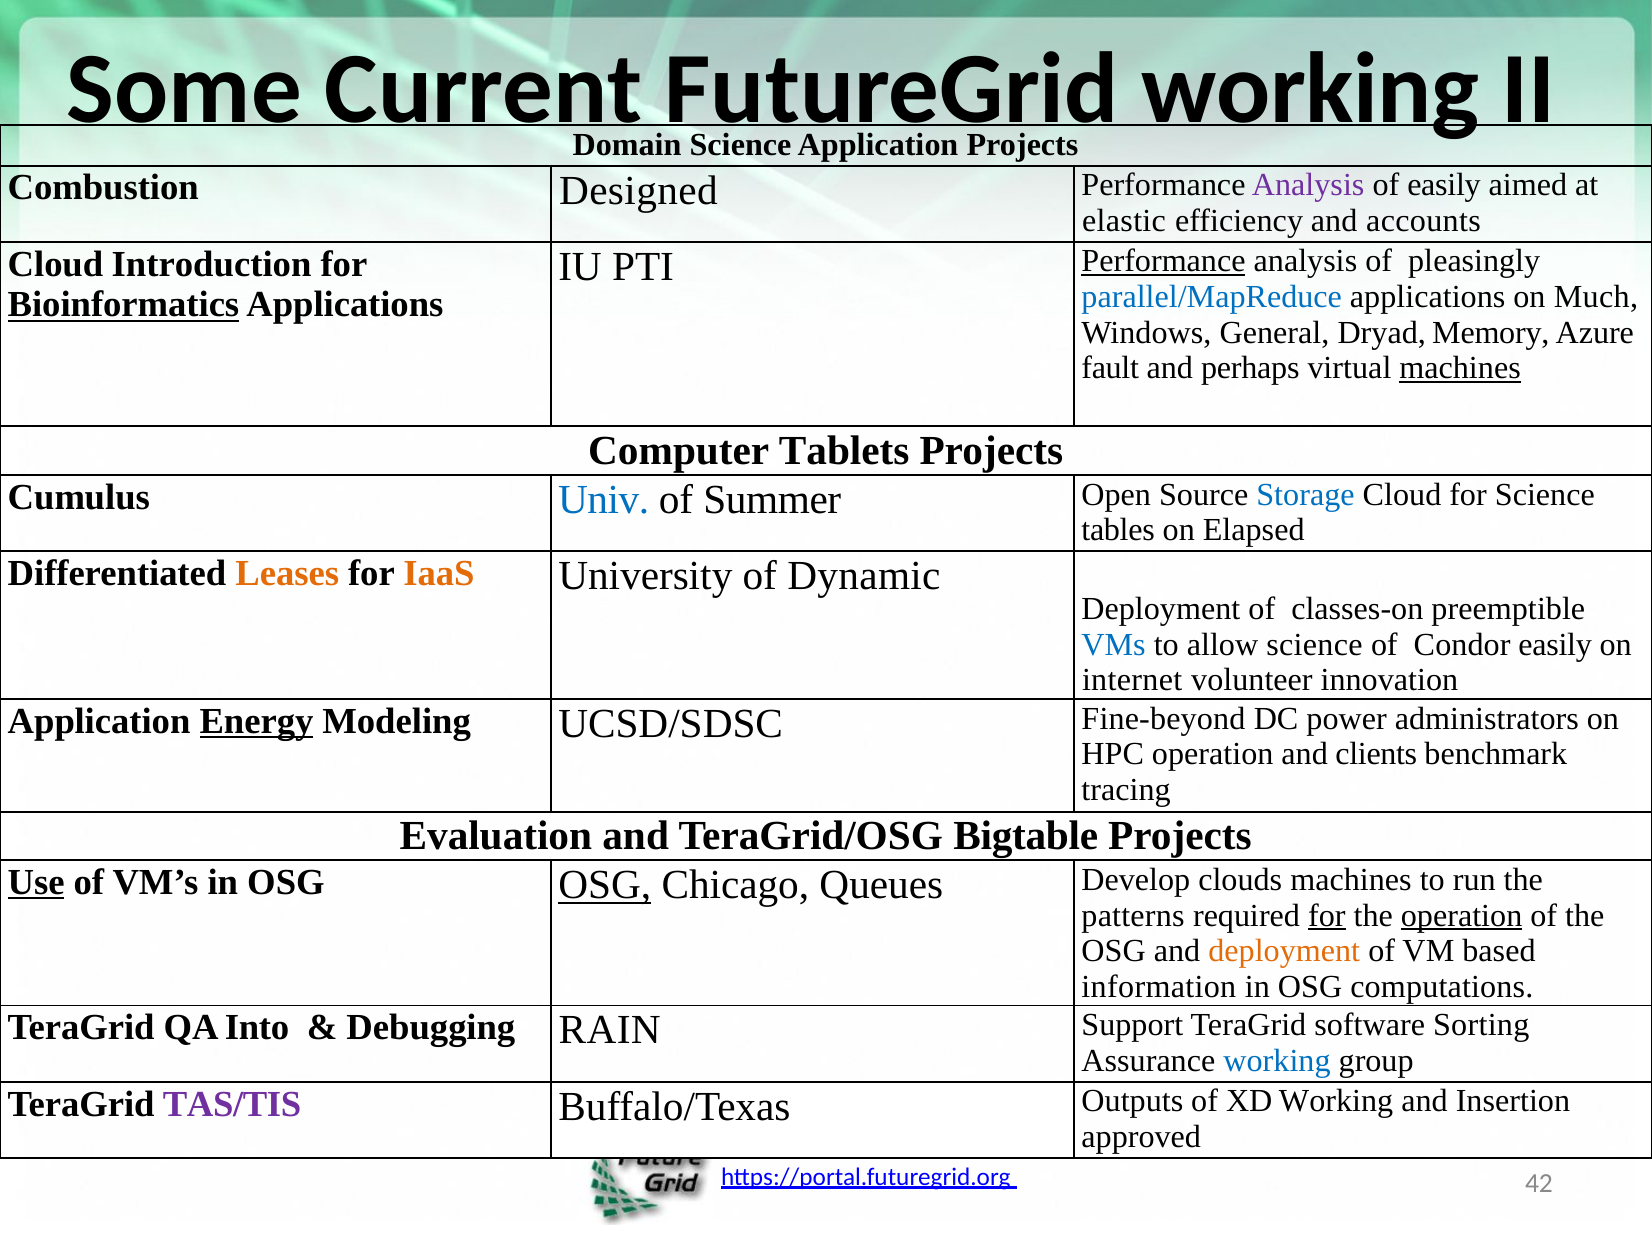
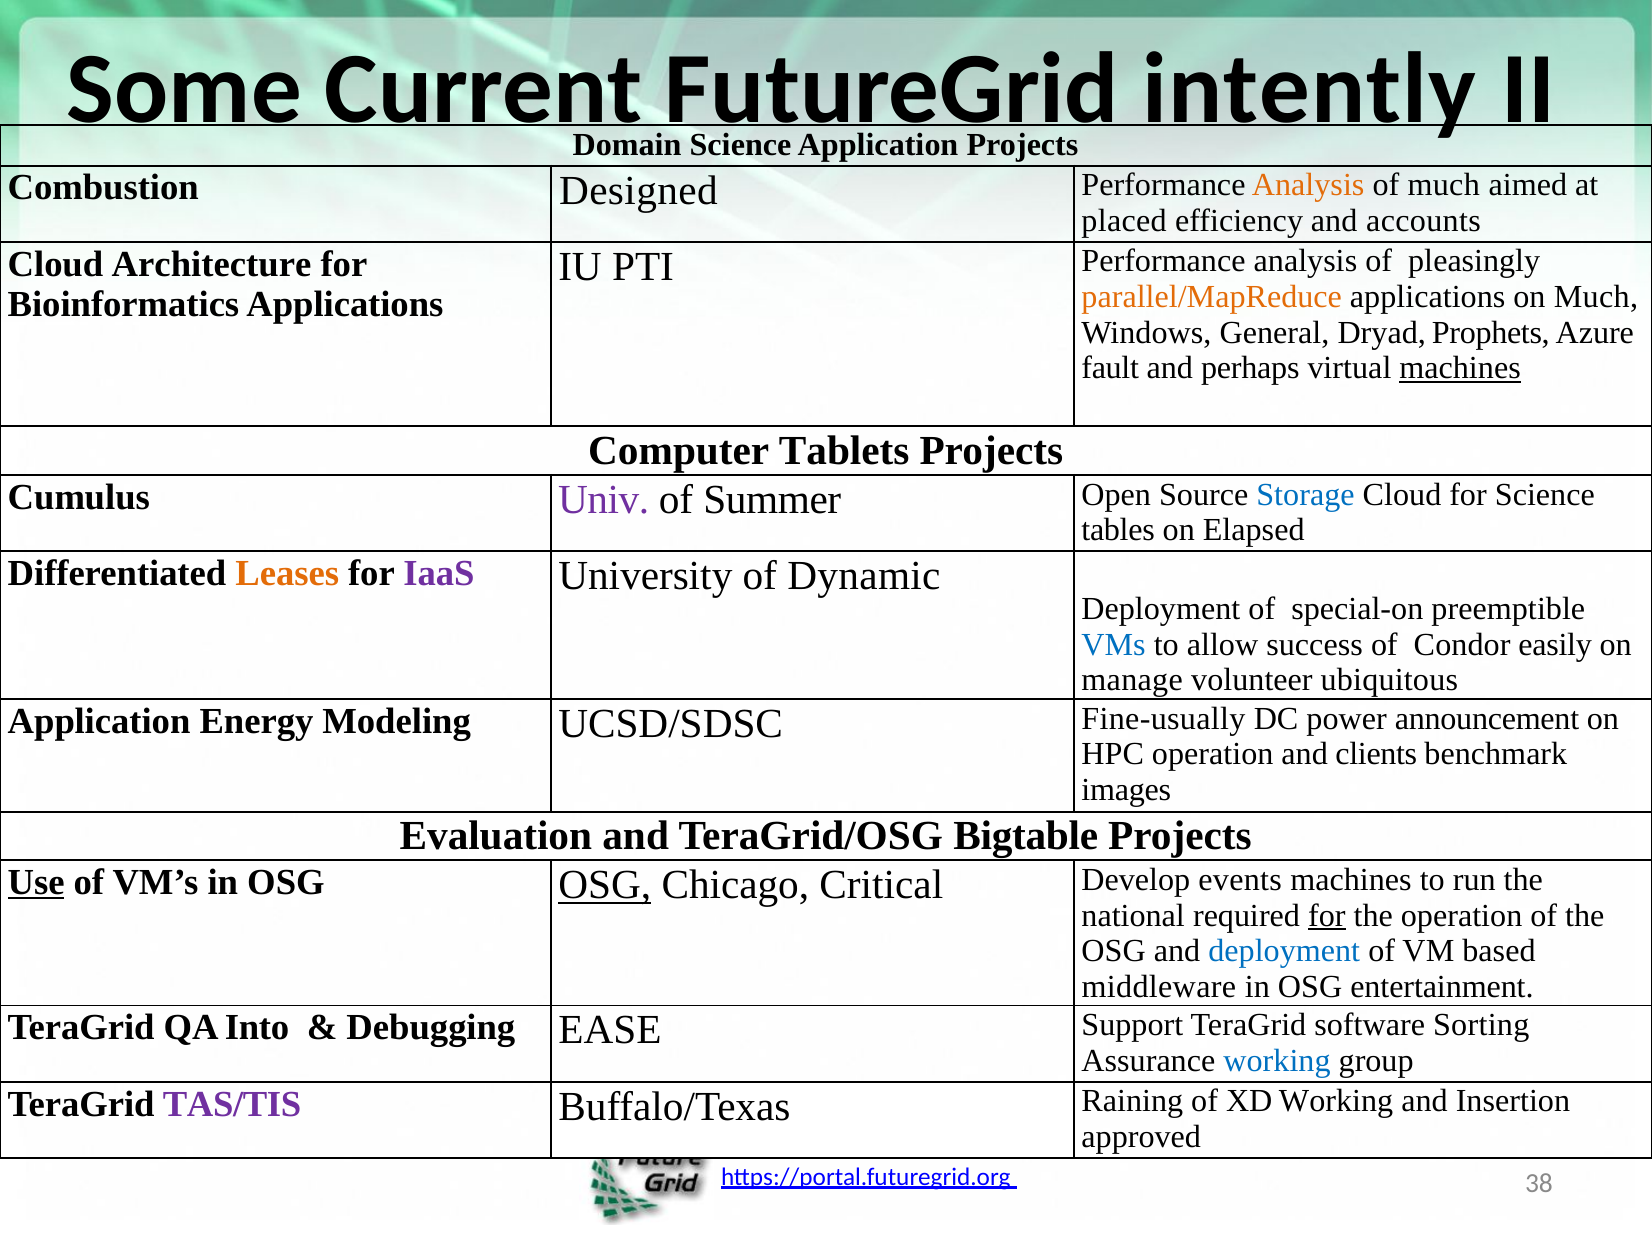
working at (1310, 90): working -> intently
Analysis at (1308, 185) colour: purple -> orange
of easily: easily -> much
elastic: elastic -> placed
Introduction: Introduction -> Architecture
Performance at (1163, 261) underline: present -> none
parallel/MapReduce colour: blue -> orange
Bioinformatics underline: present -> none
Memory: Memory -> Prophets
Univ colour: blue -> purple
IaaS colour: orange -> purple
classes-on: classes-on -> special-on
allow science: science -> success
internet: internet -> manage
innovation: innovation -> ubiquitous
Energy underline: present -> none
Fine-beyond: Fine-beyond -> Fine-usually
administrators: administrators -> announcement
tracing: tracing -> images
Queues: Queues -> Critical
clouds: clouds -> events
patterns: patterns -> national
operation at (1462, 915) underline: present -> none
deployment at (1284, 951) colour: orange -> blue
information: information -> middleware
computations: computations -> entertainment
RAIN: RAIN -> EASE
Outputs: Outputs -> Raining
42: 42 -> 38
